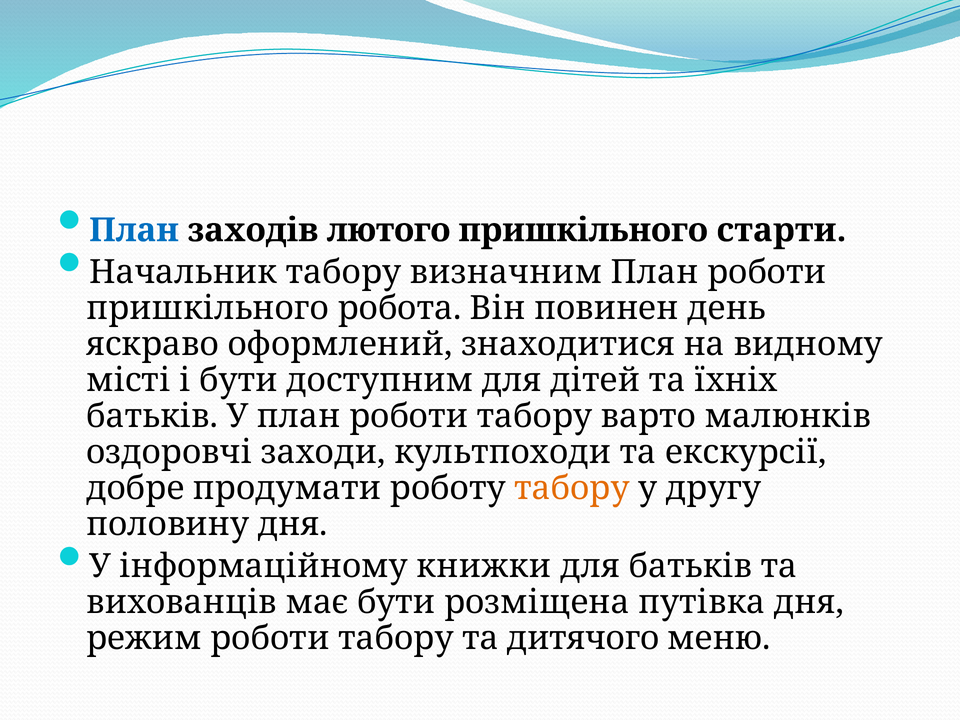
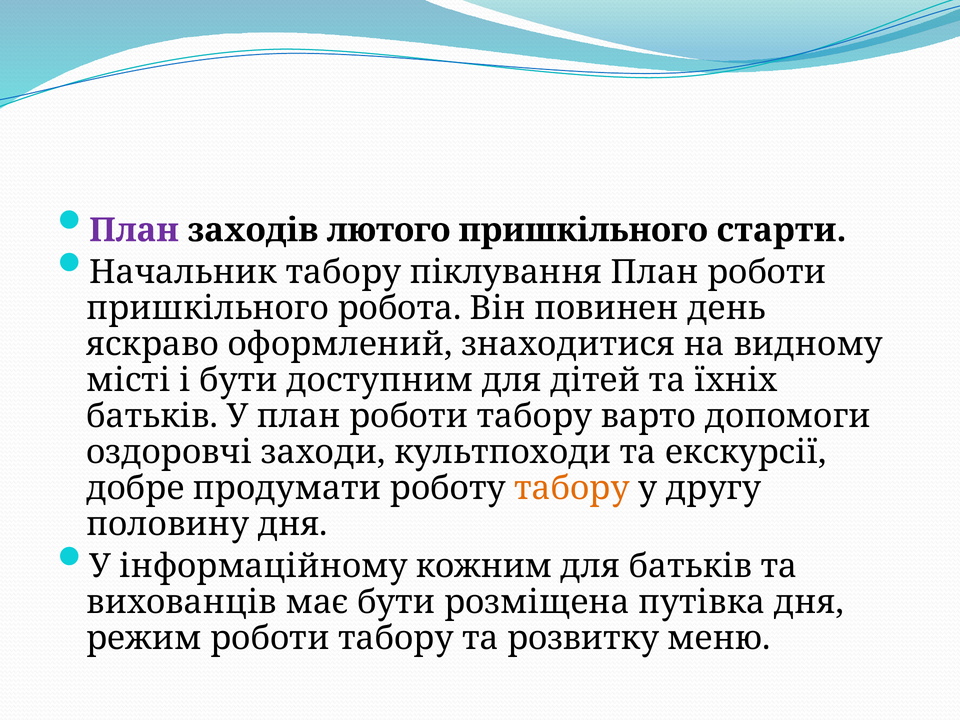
План at (134, 230) colour: blue -> purple
визначним: визначним -> піклування
малюнків: малюнків -> допомоги
книжки: книжки -> кожним
дитячого: дитячого -> розвитку
